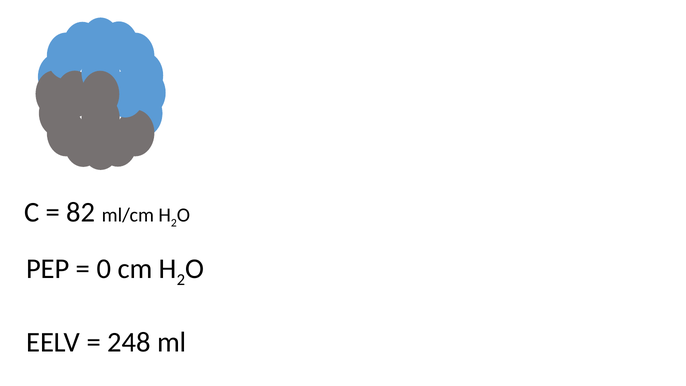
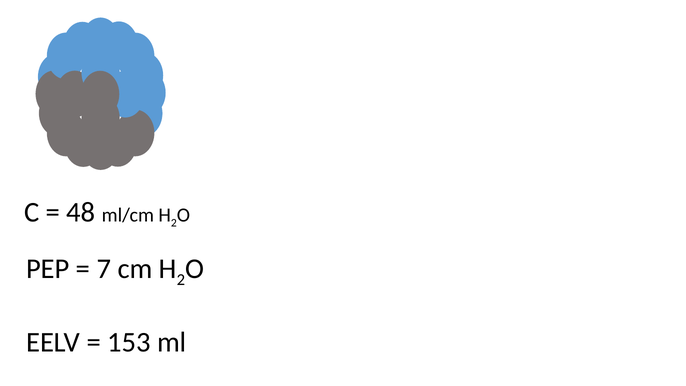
82: 82 -> 48
0: 0 -> 7
248: 248 -> 153
